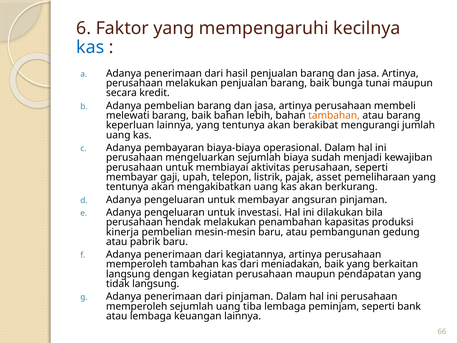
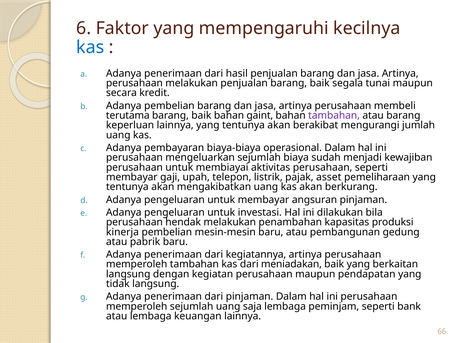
bunga: bunga -> segala
melewati: melewati -> terutama
lebih: lebih -> gaint
tambahan at (334, 115) colour: orange -> purple
tiba: tiba -> saja
